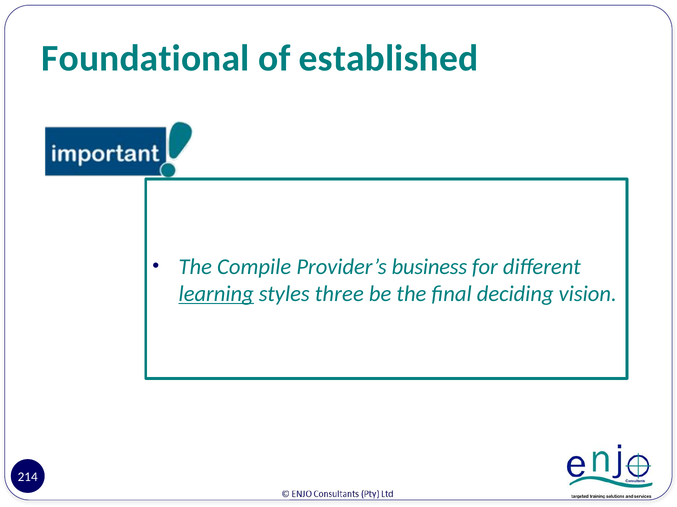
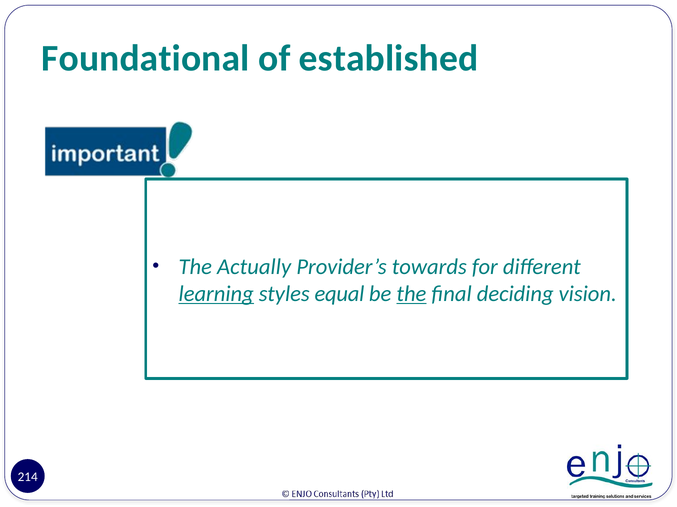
Compile: Compile -> Actually
business: business -> towards
three: three -> equal
the at (411, 294) underline: none -> present
